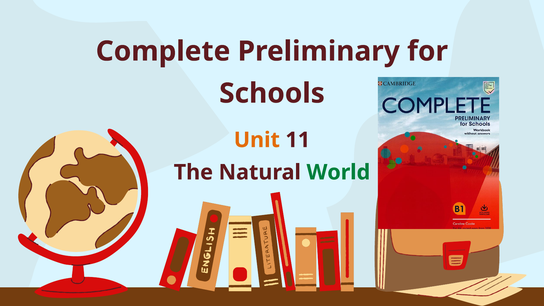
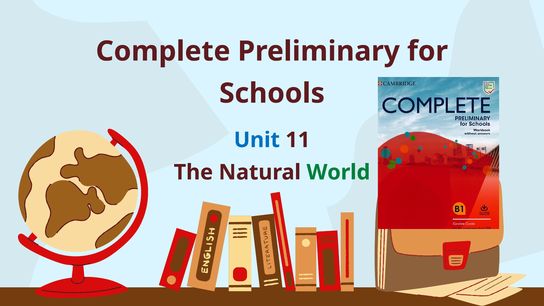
Unit colour: orange -> blue
